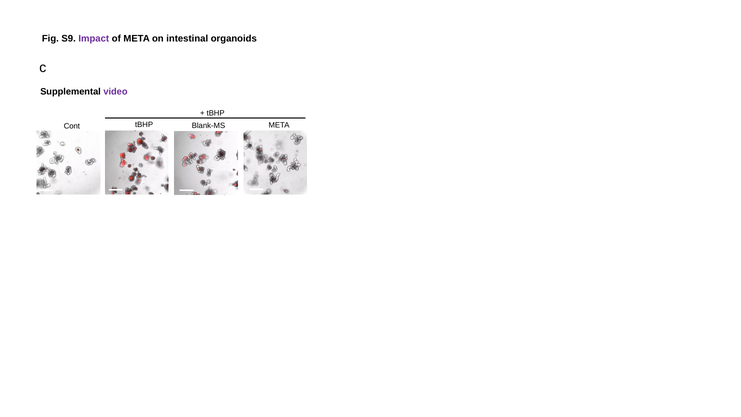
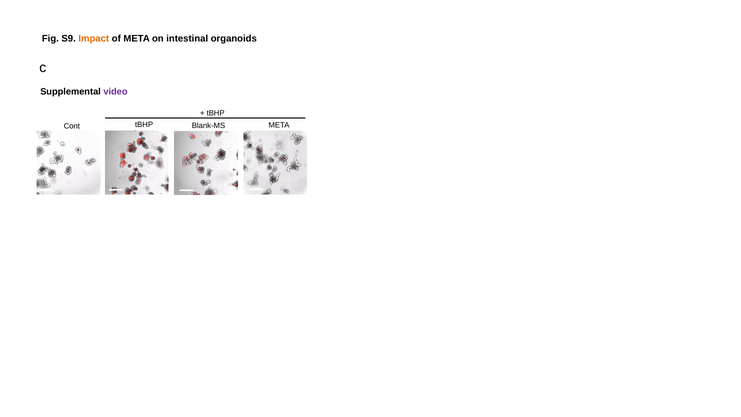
Impact colour: purple -> orange
